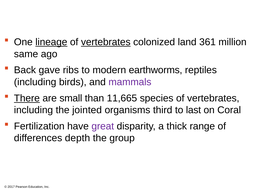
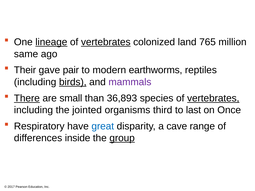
361: 361 -> 765
Back: Back -> Their
ribs: ribs -> pair
birds underline: none -> present
11,665: 11,665 -> 36,893
vertebrates at (213, 98) underline: none -> present
Coral: Coral -> Once
Fertilization: Fertilization -> Respiratory
great colour: purple -> blue
thick: thick -> cave
depth: depth -> inside
group underline: none -> present
